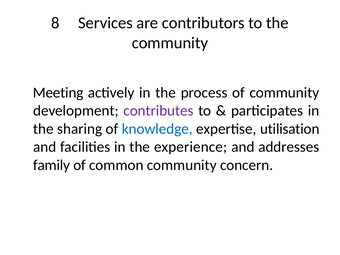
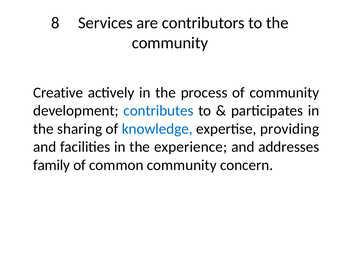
Meeting: Meeting -> Creative
contributes colour: purple -> blue
utilisation: utilisation -> providing
